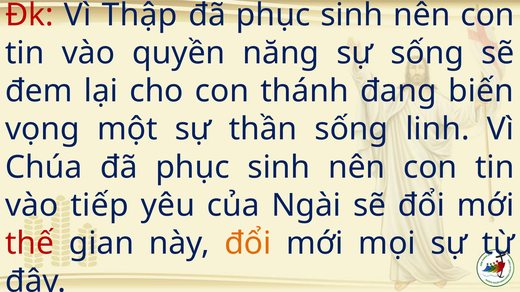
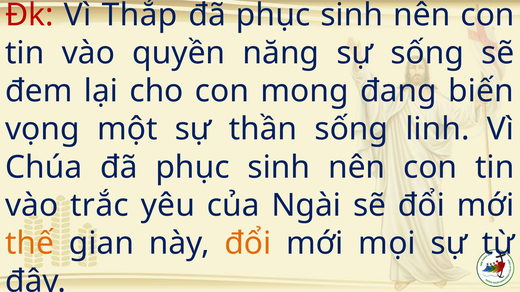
Thập: Thập -> Thắp
thánh: thánh -> mong
tiếp: tiếp -> trắc
thế colour: red -> orange
